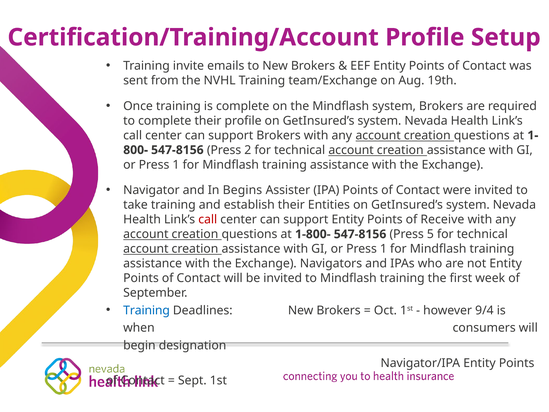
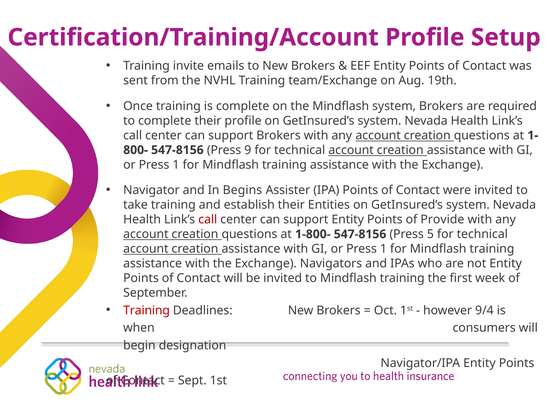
2: 2 -> 9
Receive: Receive -> Provide
Training at (147, 310) colour: blue -> red
